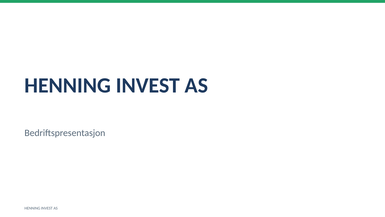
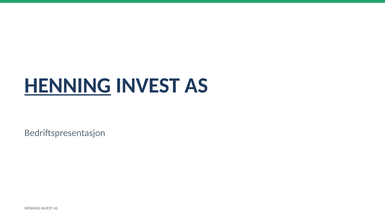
HENNING at (68, 85) underline: none -> present
